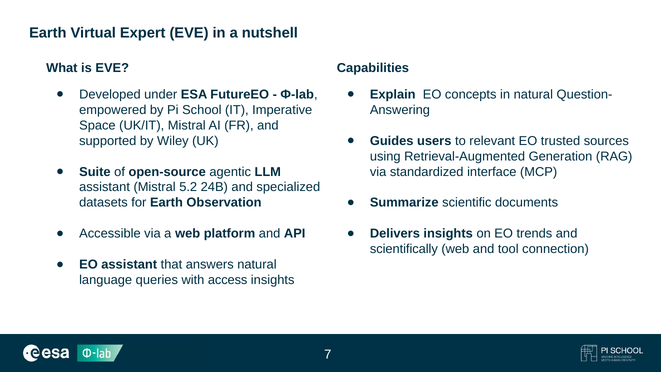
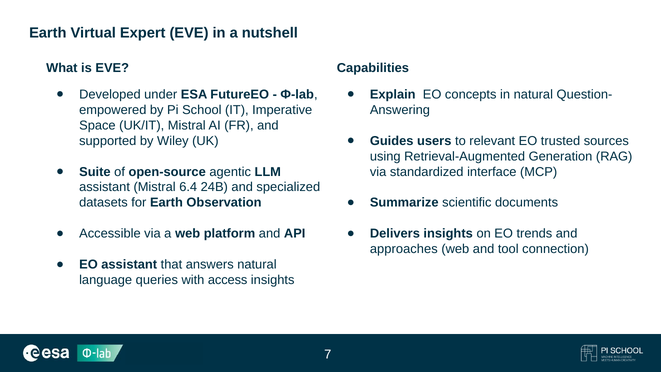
5.2: 5.2 -> 6.4
scientifically: scientifically -> approaches
